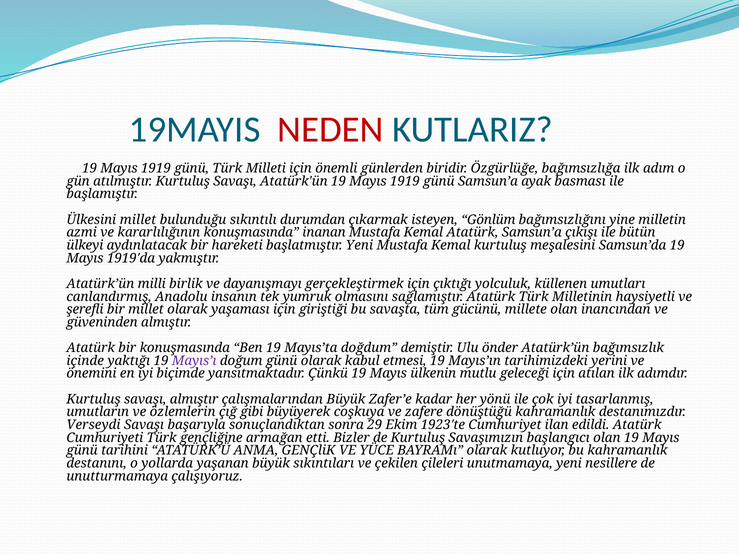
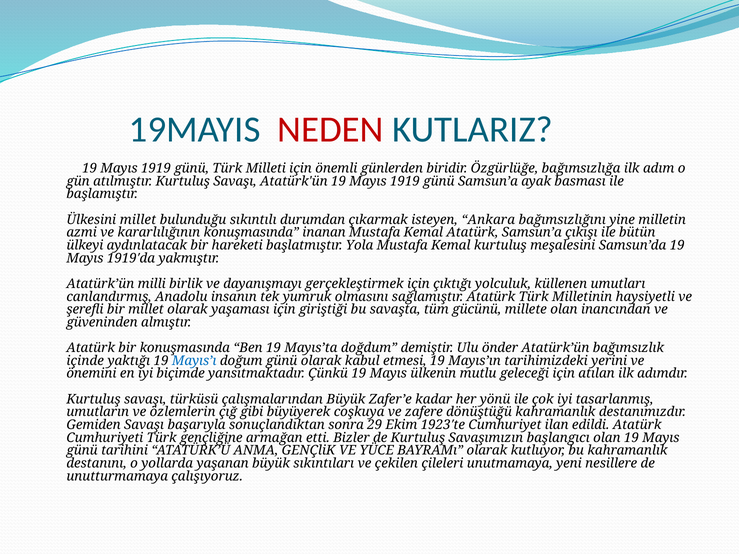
Gönlüm: Gönlüm -> Ankara
başlatmıştır Yeni: Yeni -> Yola
Mayıs’ı colour: purple -> blue
savaşı almıştır: almıştır -> türküsü
Verseydi: Verseydi -> Gemiden
